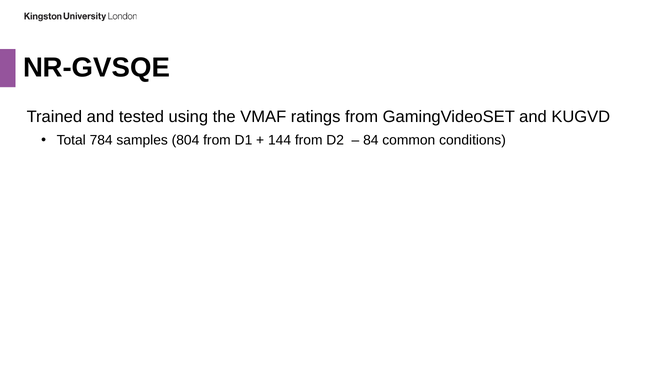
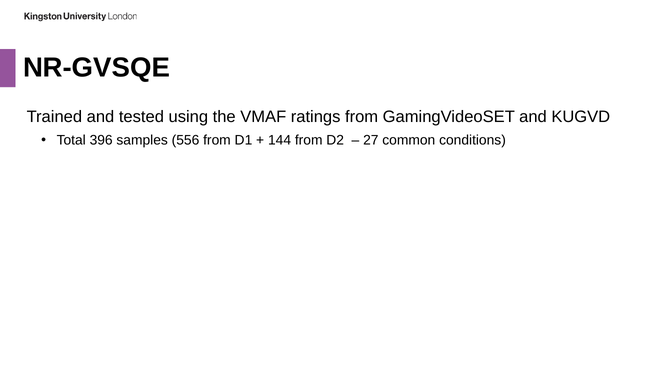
784: 784 -> 396
804: 804 -> 556
84: 84 -> 27
